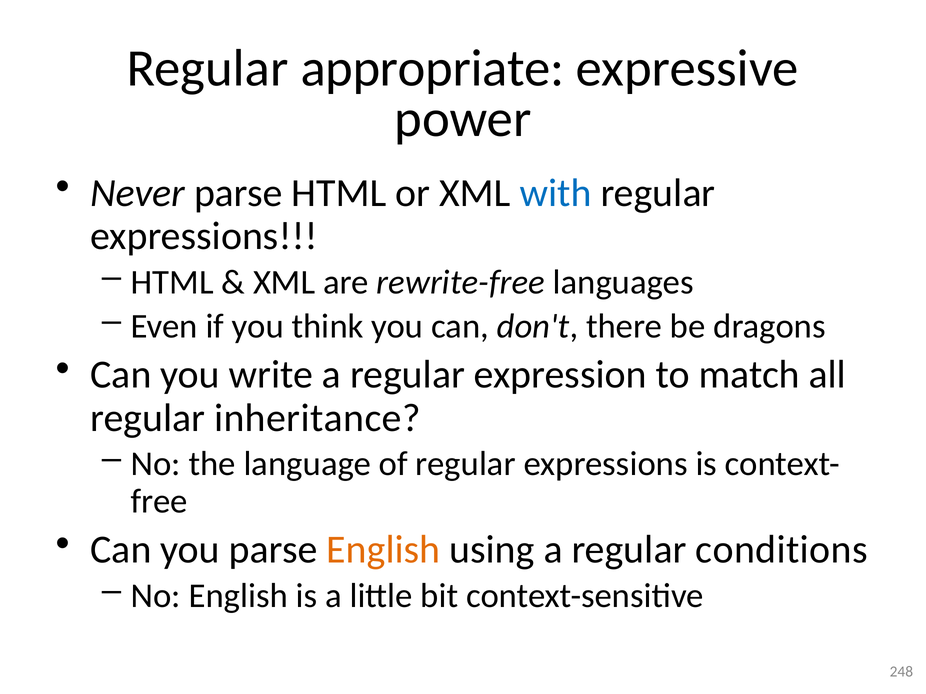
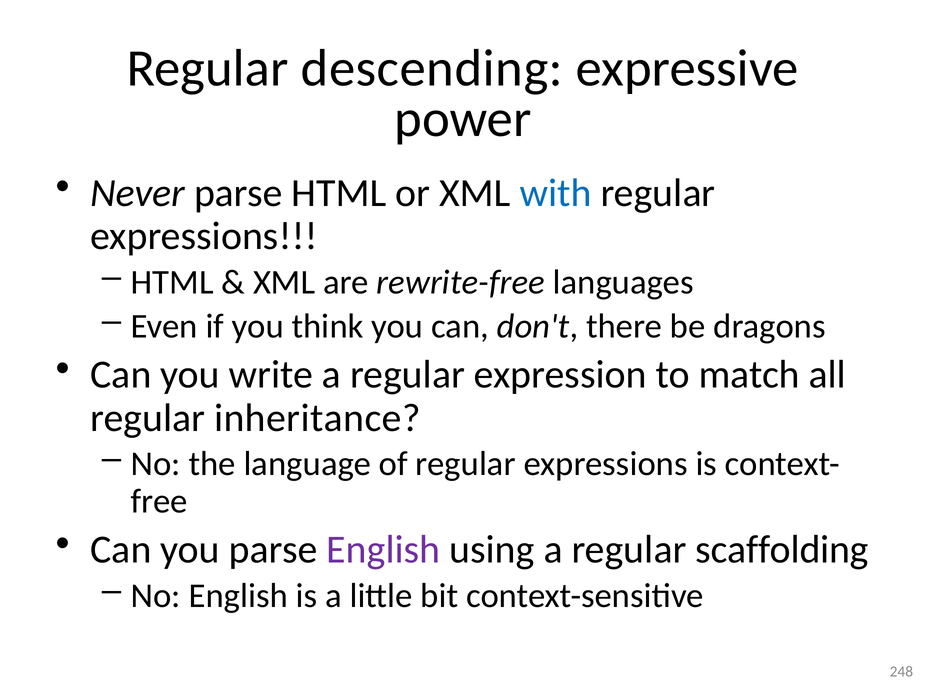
appropriate: appropriate -> descending
English at (383, 550) colour: orange -> purple
conditions: conditions -> scaffolding
